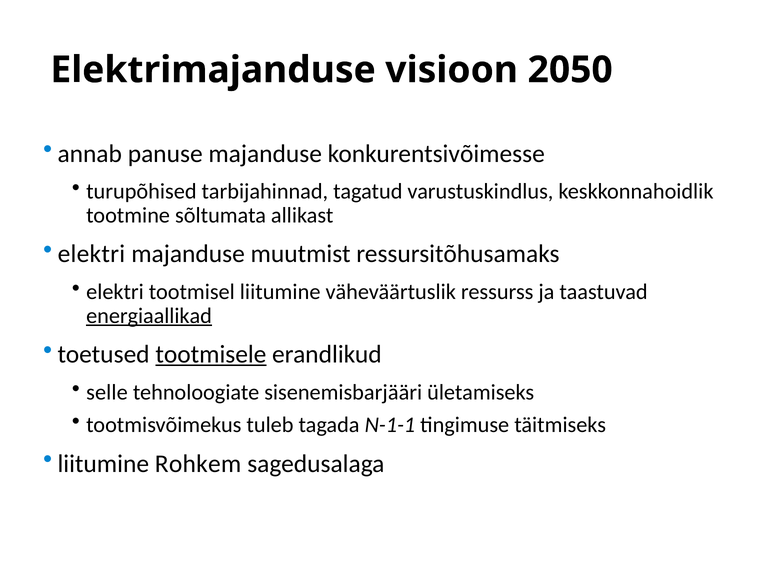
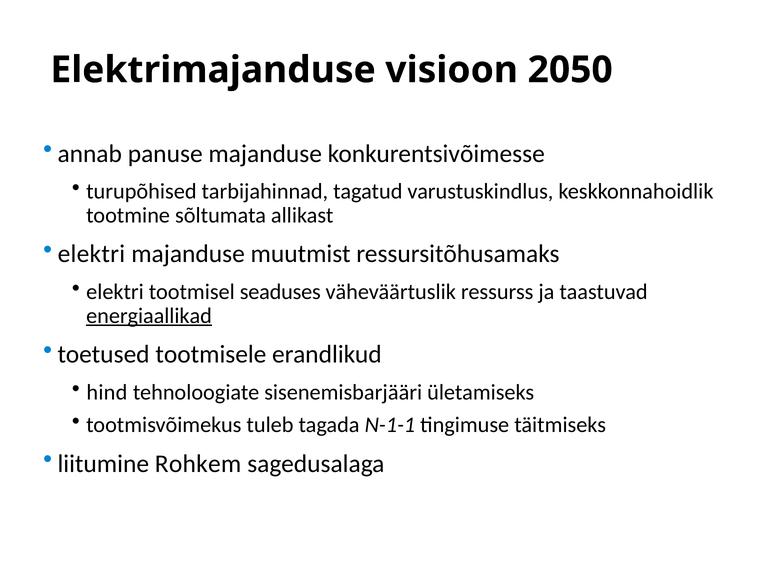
tootmisel liitumine: liitumine -> seaduses
tootmisele underline: present -> none
selle: selle -> hind
